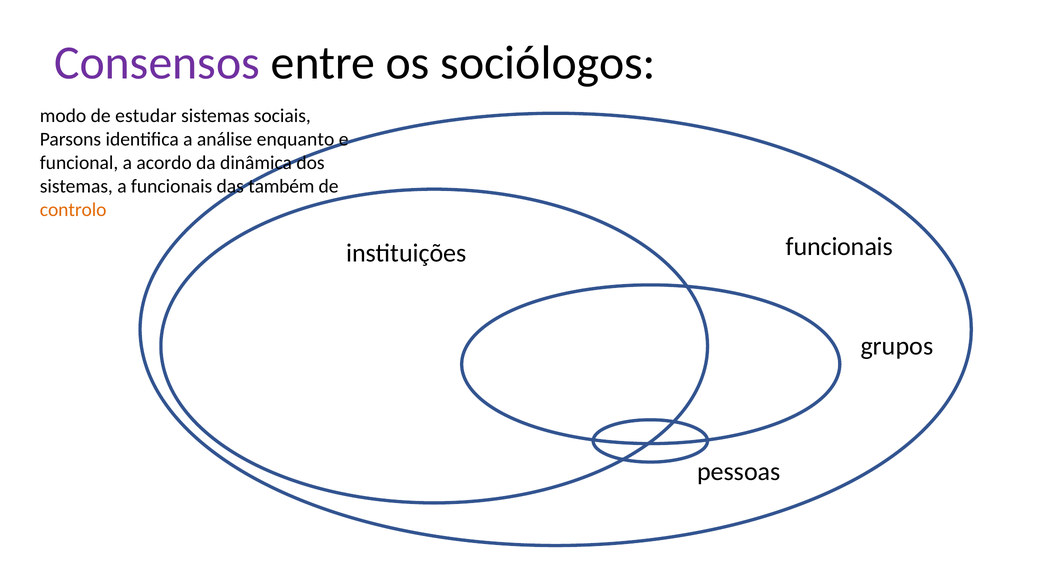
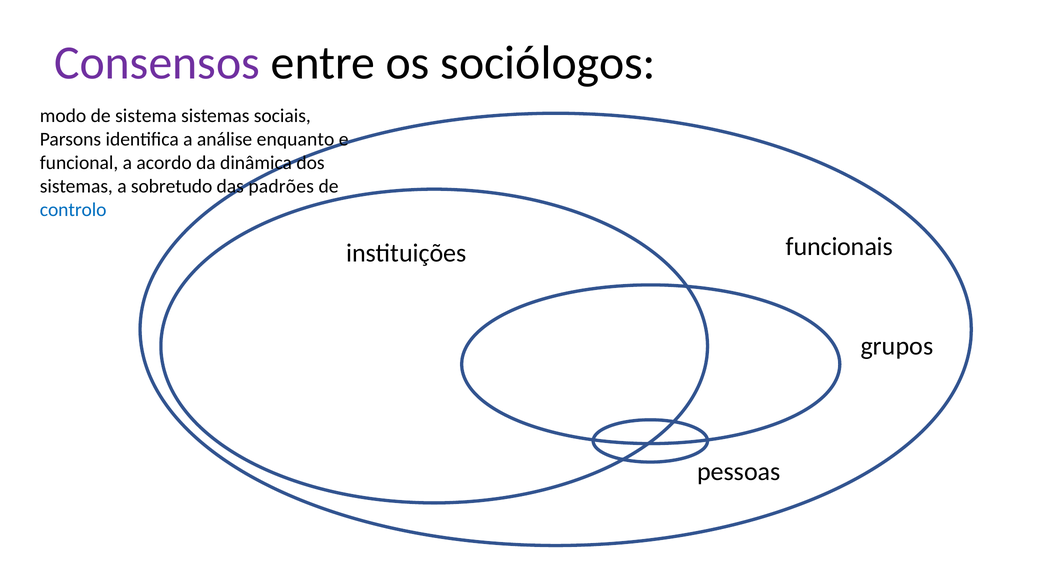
estudar: estudar -> sistema
a funcionais: funcionais -> sobretudo
também: também -> padrões
controlo colour: orange -> blue
